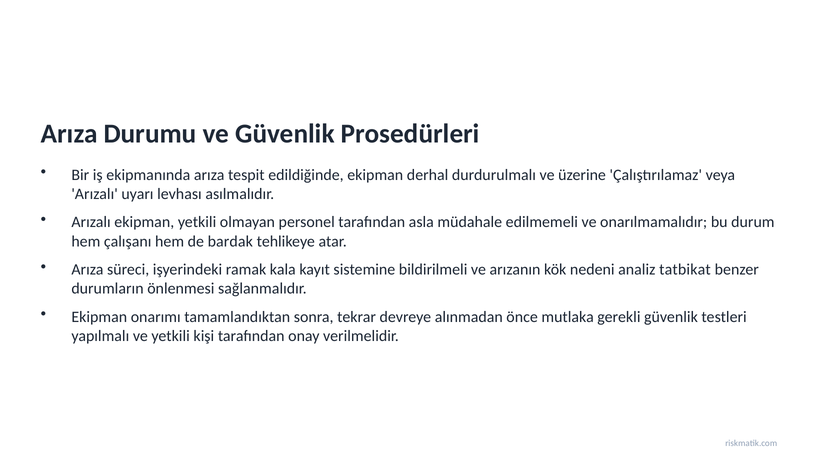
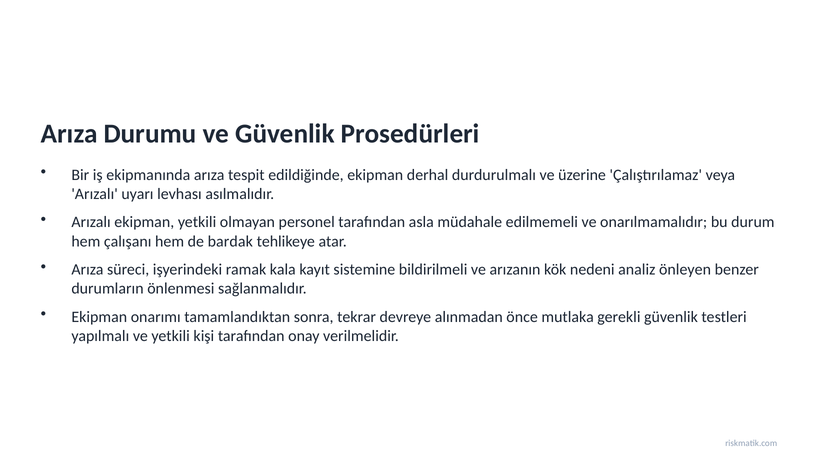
tatbikat: tatbikat -> önleyen
